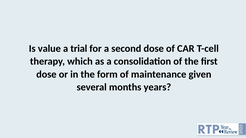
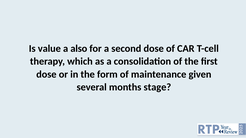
trial: trial -> also
years: years -> stage
